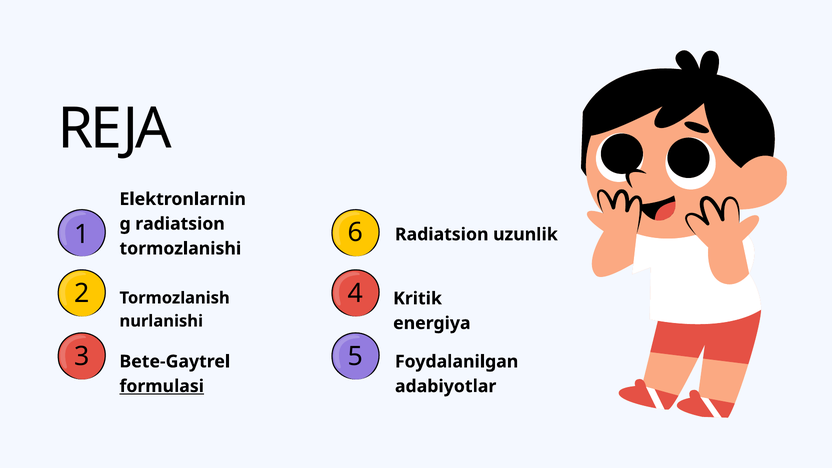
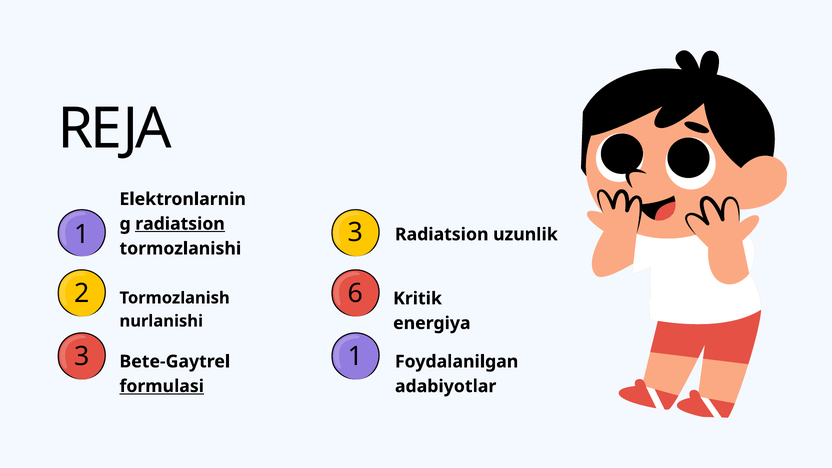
radiatsion at (180, 224) underline: none -> present
1 6: 6 -> 3
4: 4 -> 6
3 5: 5 -> 1
